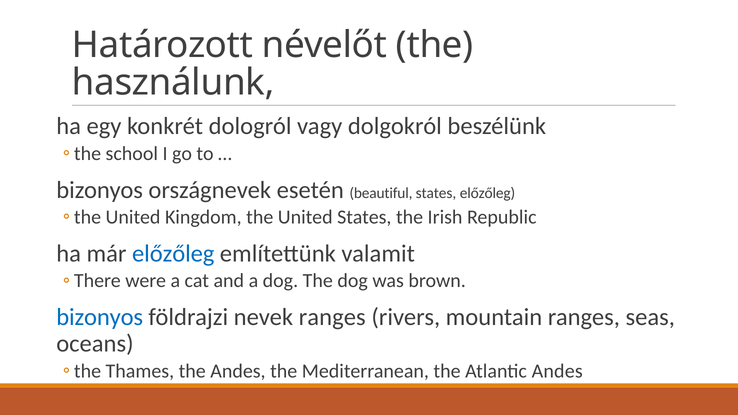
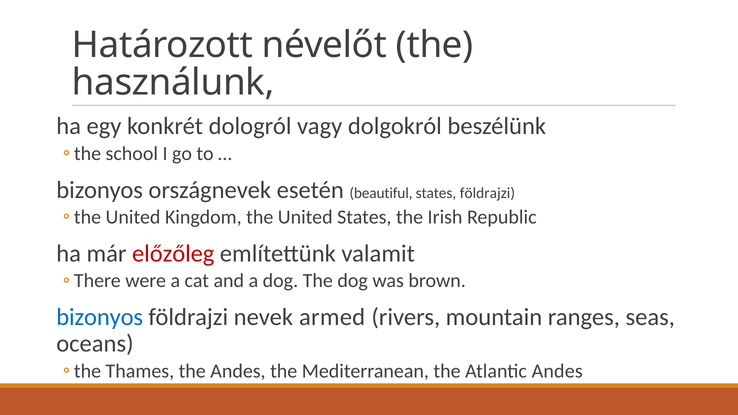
states előzőleg: előzőleg -> földrajzi
előzőleg at (173, 254) colour: blue -> red
nevek ranges: ranges -> armed
